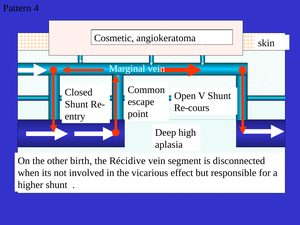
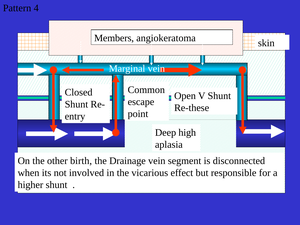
Cosmetic: Cosmetic -> Members
Re-cours: Re-cours -> Re-these
Récidive: Récidive -> Drainage
